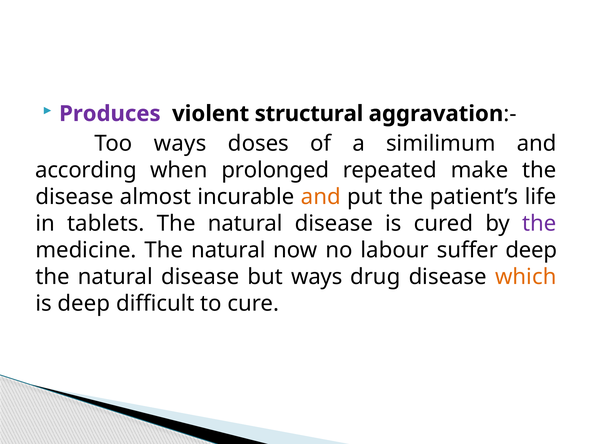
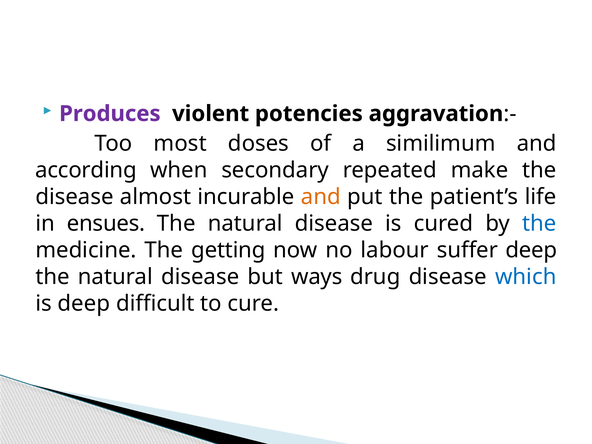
structural: structural -> potencies
Too ways: ways -> most
prolonged: prolonged -> secondary
tablets: tablets -> ensues
the at (539, 224) colour: purple -> blue
medicine The natural: natural -> getting
which colour: orange -> blue
